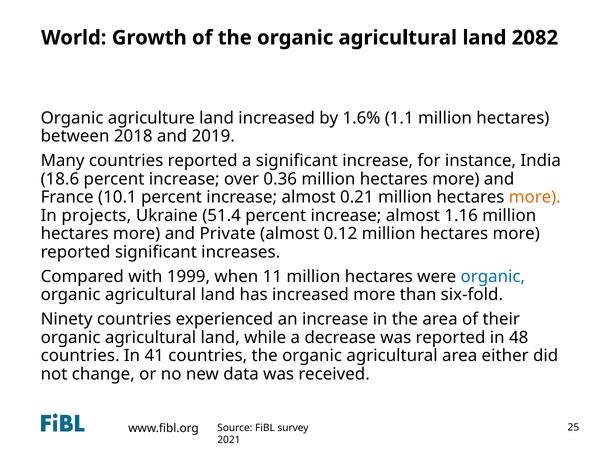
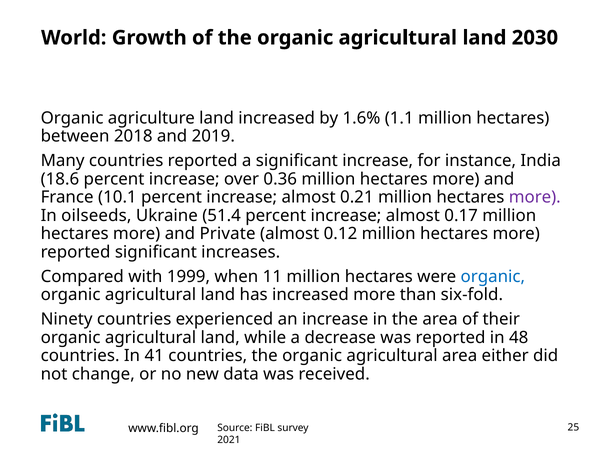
2082: 2082 -> 2030
more at (535, 197) colour: orange -> purple
projects: projects -> oilseeds
1.16: 1.16 -> 0.17
